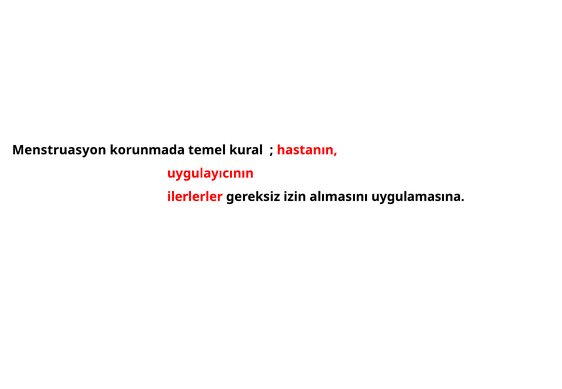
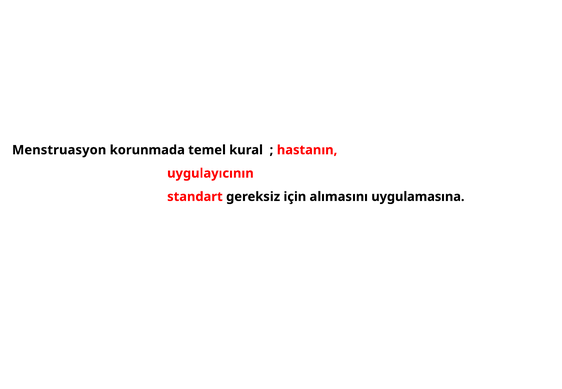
ilerlerler: ilerlerler -> standart
izin: izin -> için
